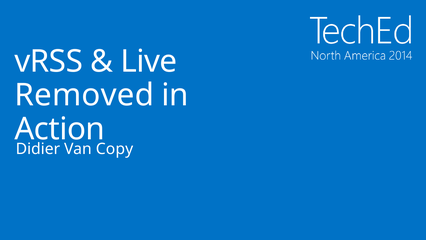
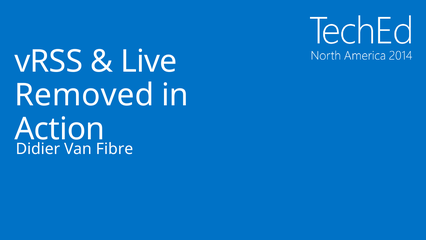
Copy: Copy -> Fibre
